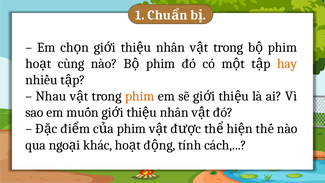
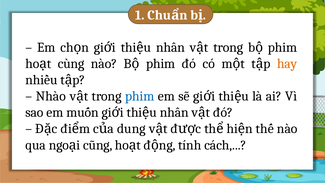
Nhau: Nhau -> Nhào
phim at (140, 96) colour: orange -> blue
phim at (131, 129): phim -> dung
khác: khác -> cũng
